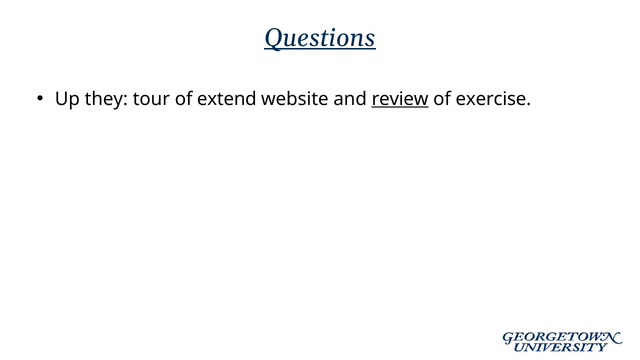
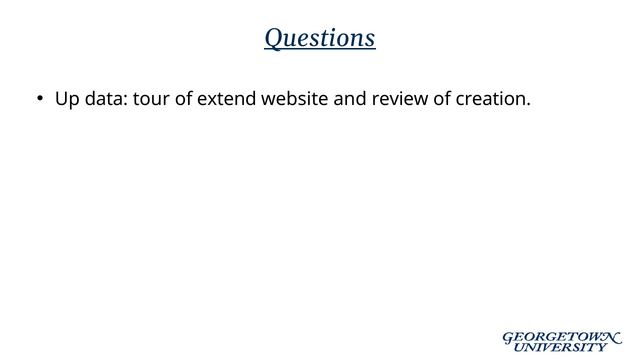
they: they -> data
review underline: present -> none
exercise: exercise -> creation
